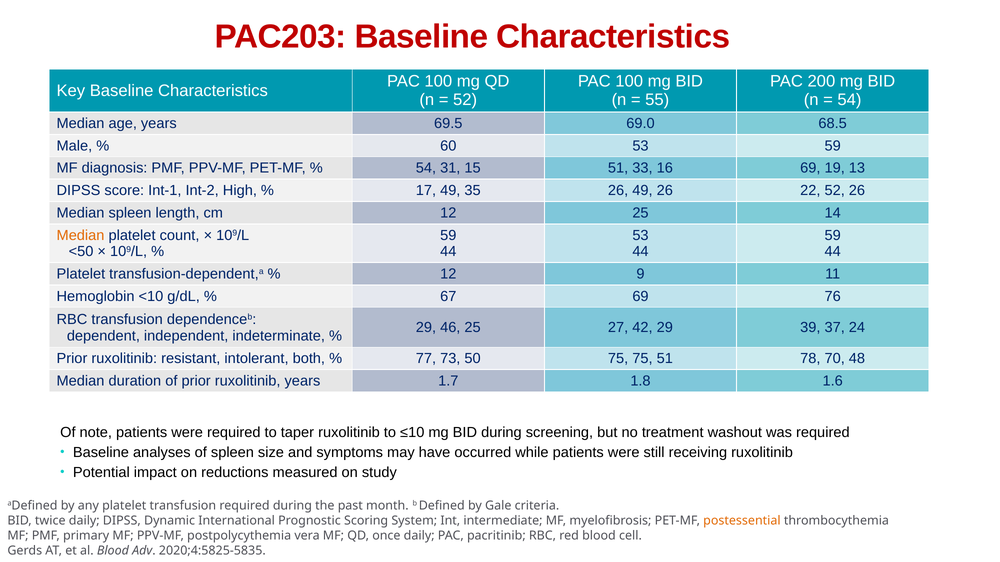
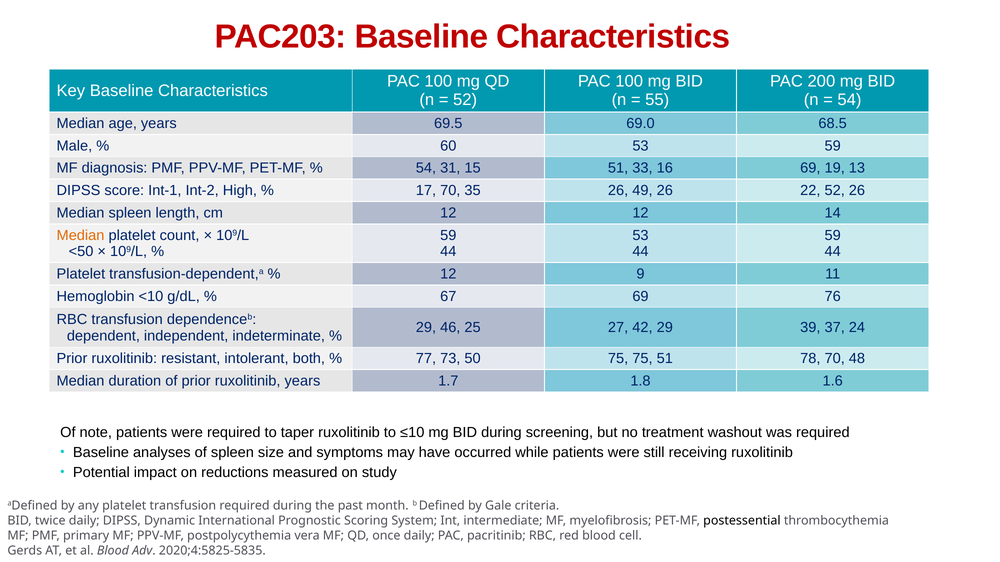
17 49: 49 -> 70
12 25: 25 -> 12
postessential colour: orange -> black
